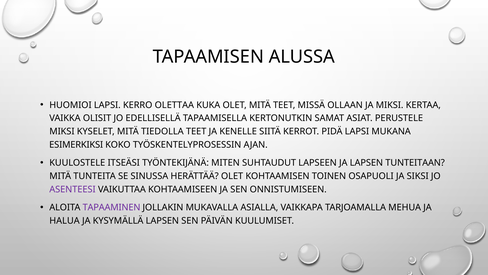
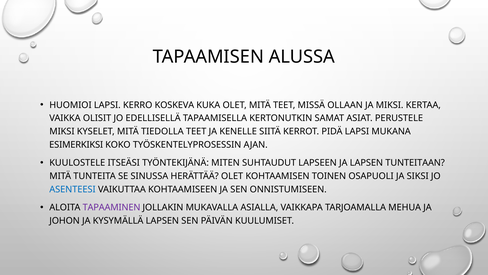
OLETTAA: OLETTAA -> KOSKEVA
ASENTEESI colour: purple -> blue
HALUA: HALUA -> JOHON
